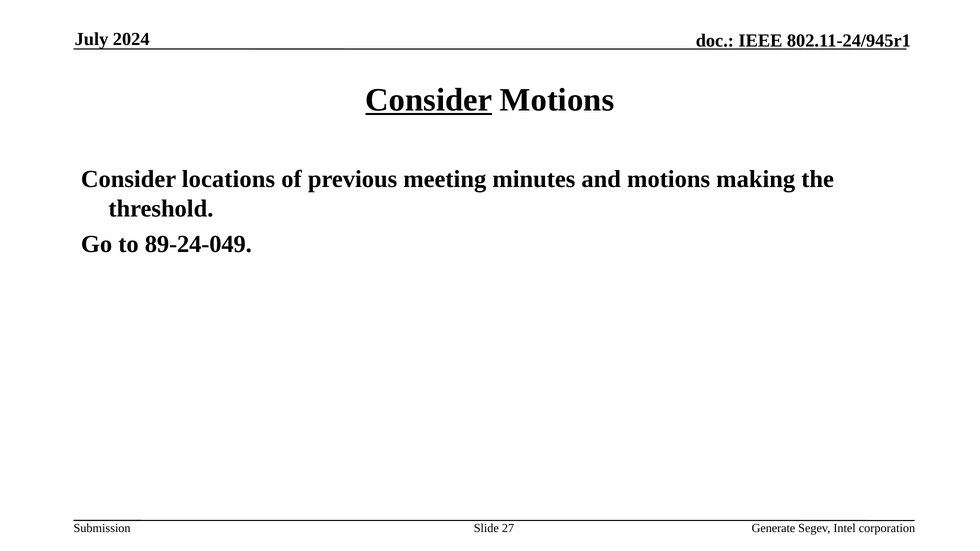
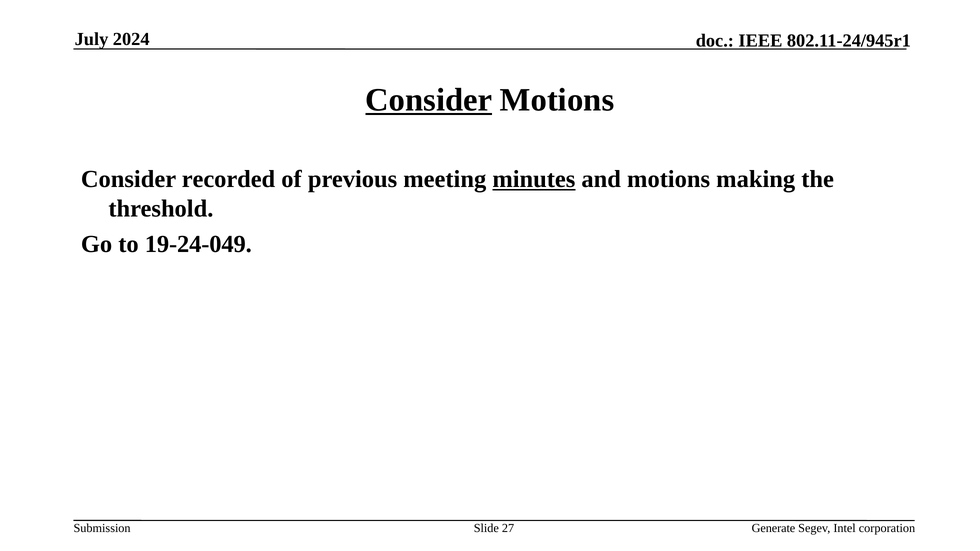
locations: locations -> recorded
minutes underline: none -> present
89-24-049: 89-24-049 -> 19-24-049
